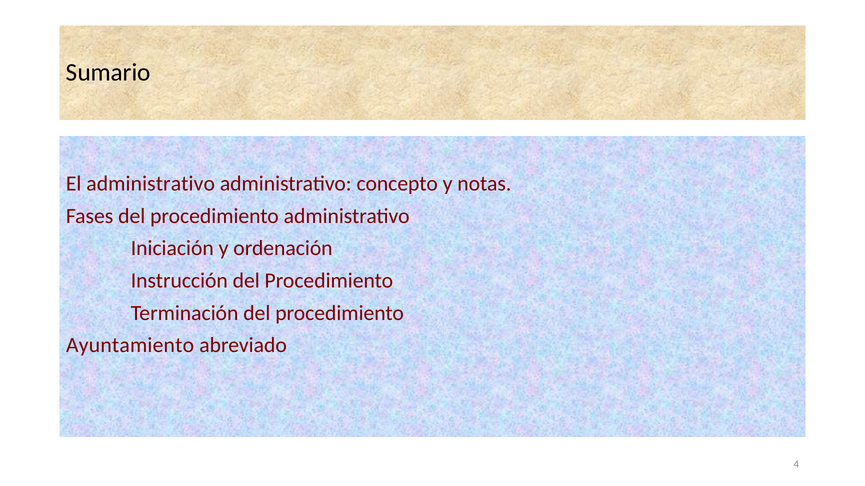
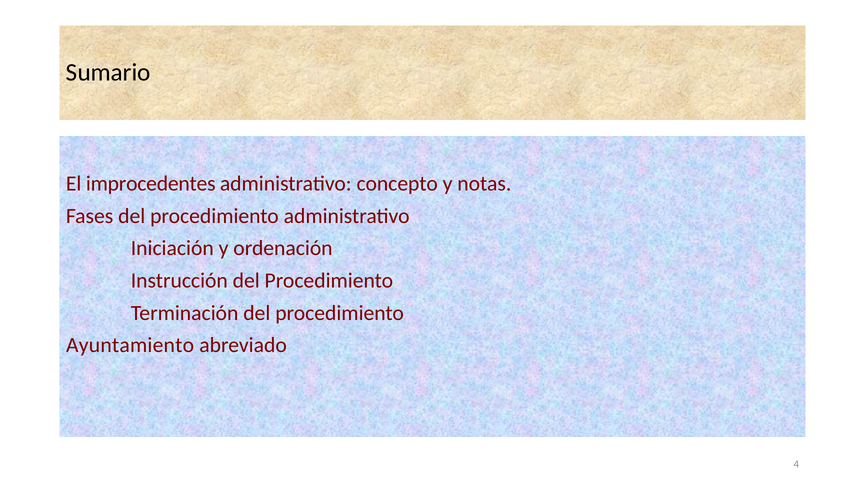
El administrativo: administrativo -> improcedentes
